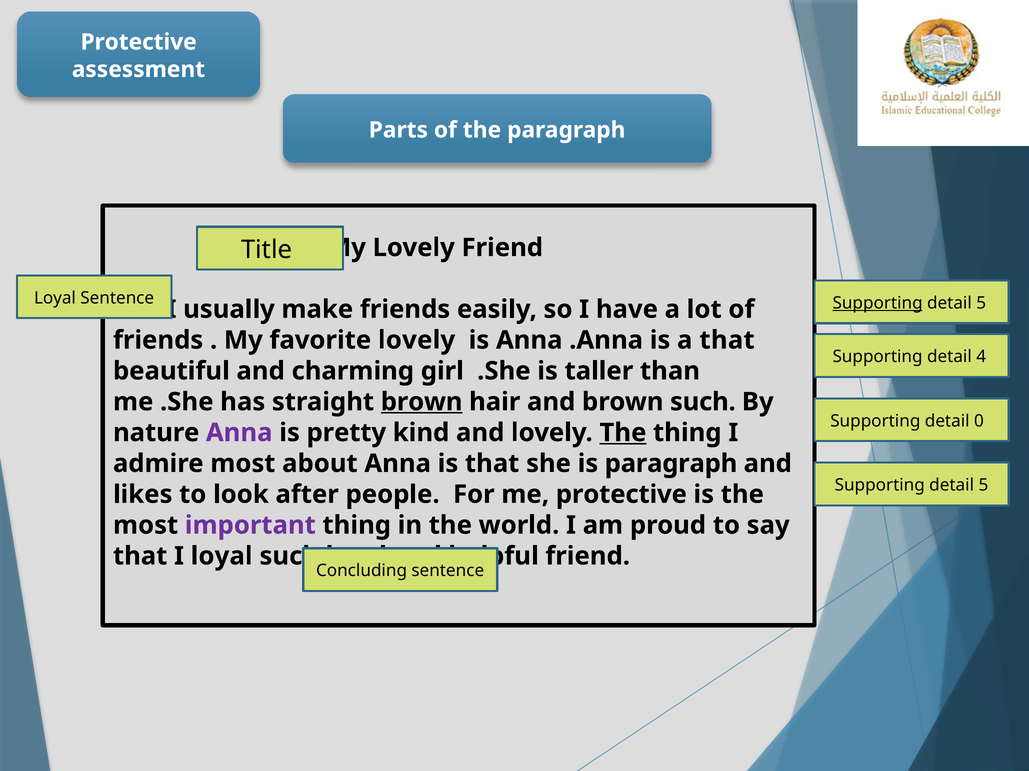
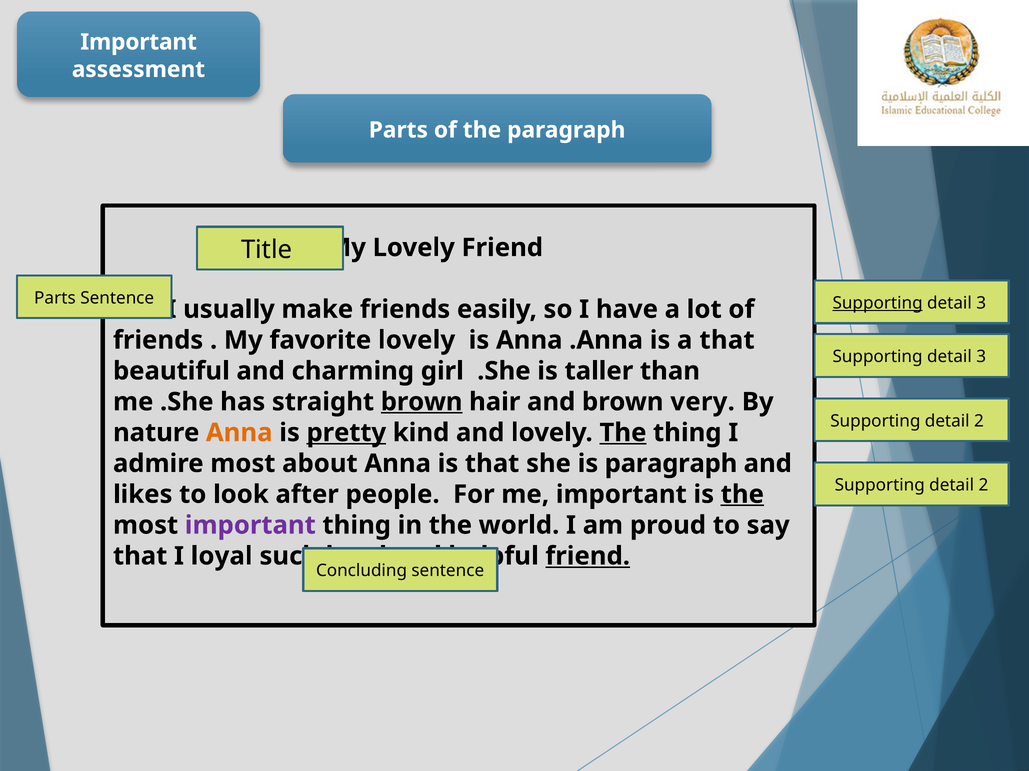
Protective at (139, 42): Protective -> Important
Loyal at (55, 298): Loyal -> Parts
5 at (981, 303): 5 -> 3
4 at (981, 357): 4 -> 3
brown such: such -> very
0 at (979, 421): 0 -> 2
Anna at (239, 433) colour: purple -> orange
pretty underline: none -> present
5 at (983, 486): 5 -> 2
me protective: protective -> important
the at (742, 495) underline: none -> present
friend at (588, 557) underline: none -> present
